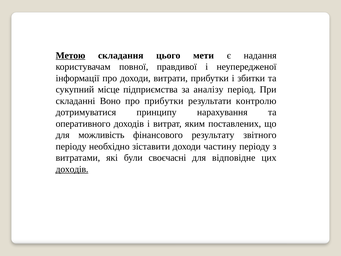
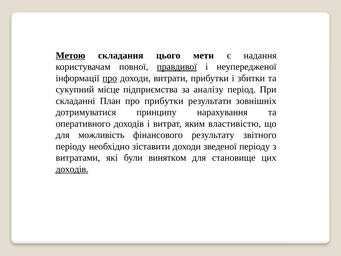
правдивої underline: none -> present
про at (110, 78) underline: none -> present
Воно: Воно -> План
контролю: контролю -> зовнішніх
поставлених: поставлених -> властивістю
частину: частину -> зведеної
своєчасні: своєчасні -> винятком
відповідне: відповідне -> становище
